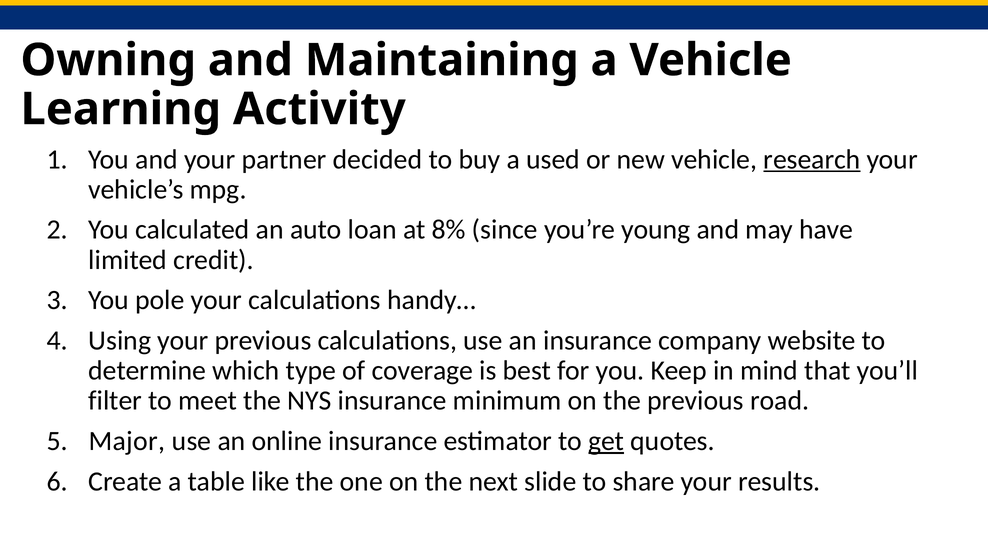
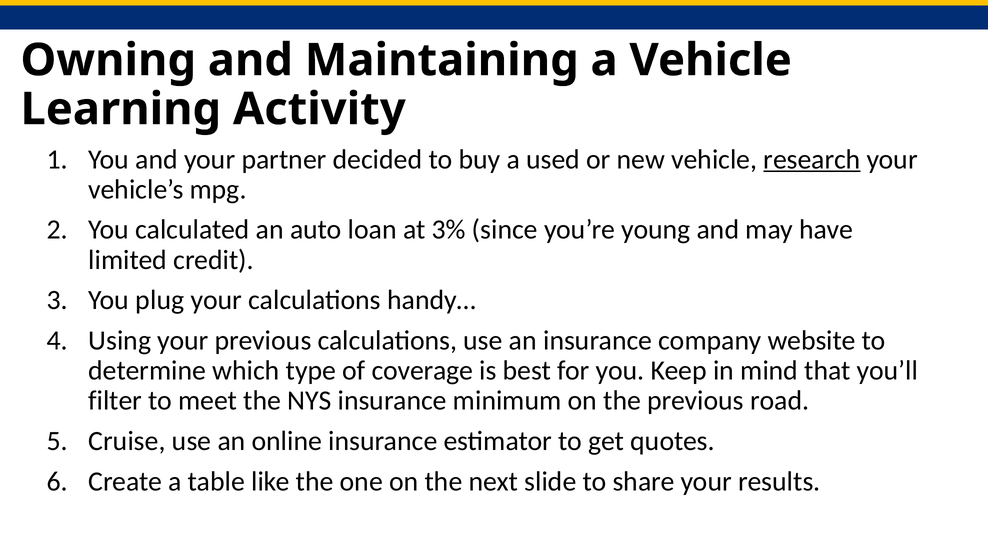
8%: 8% -> 3%
pole: pole -> plug
Major: Major -> Cruise
get underline: present -> none
